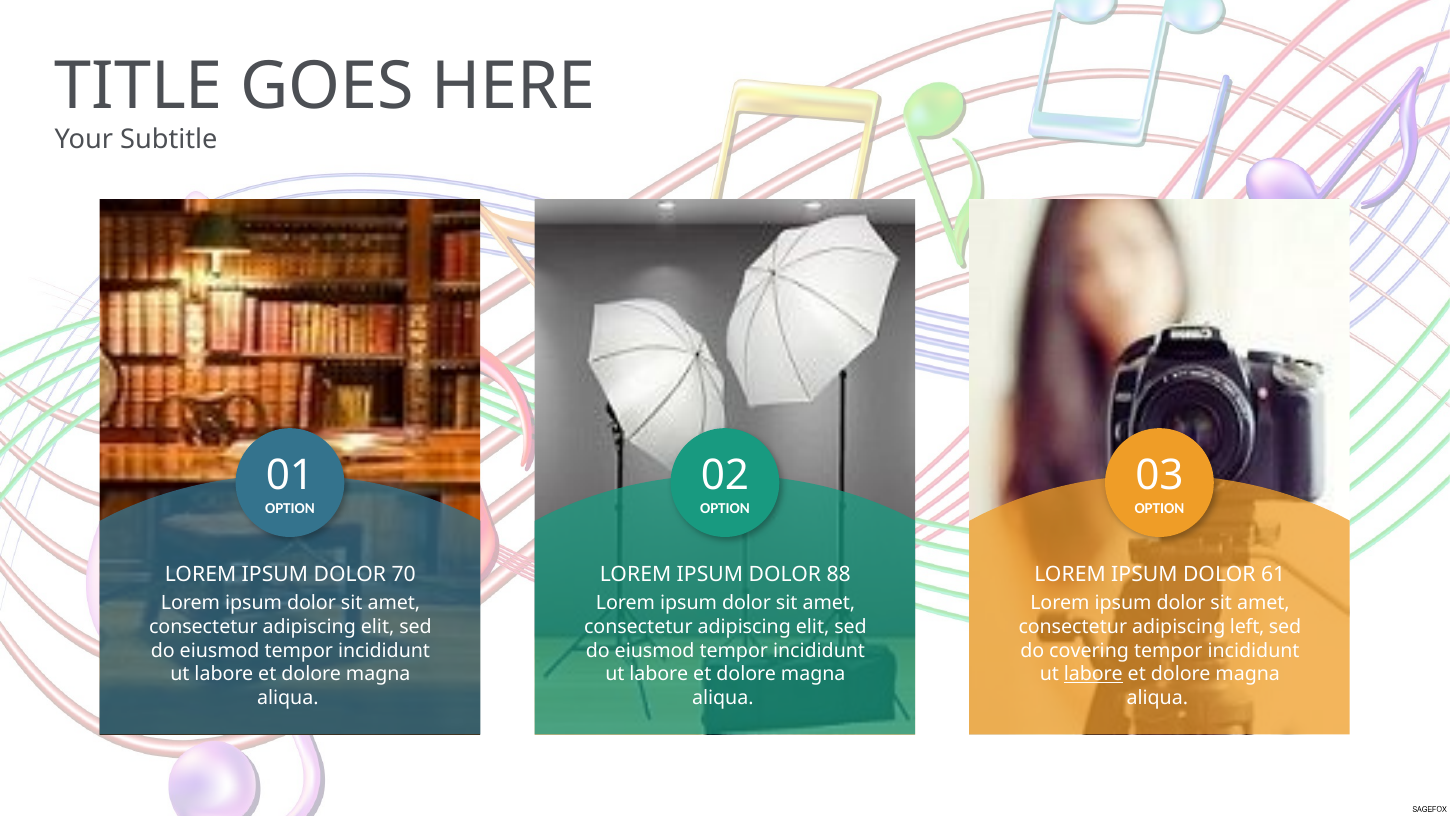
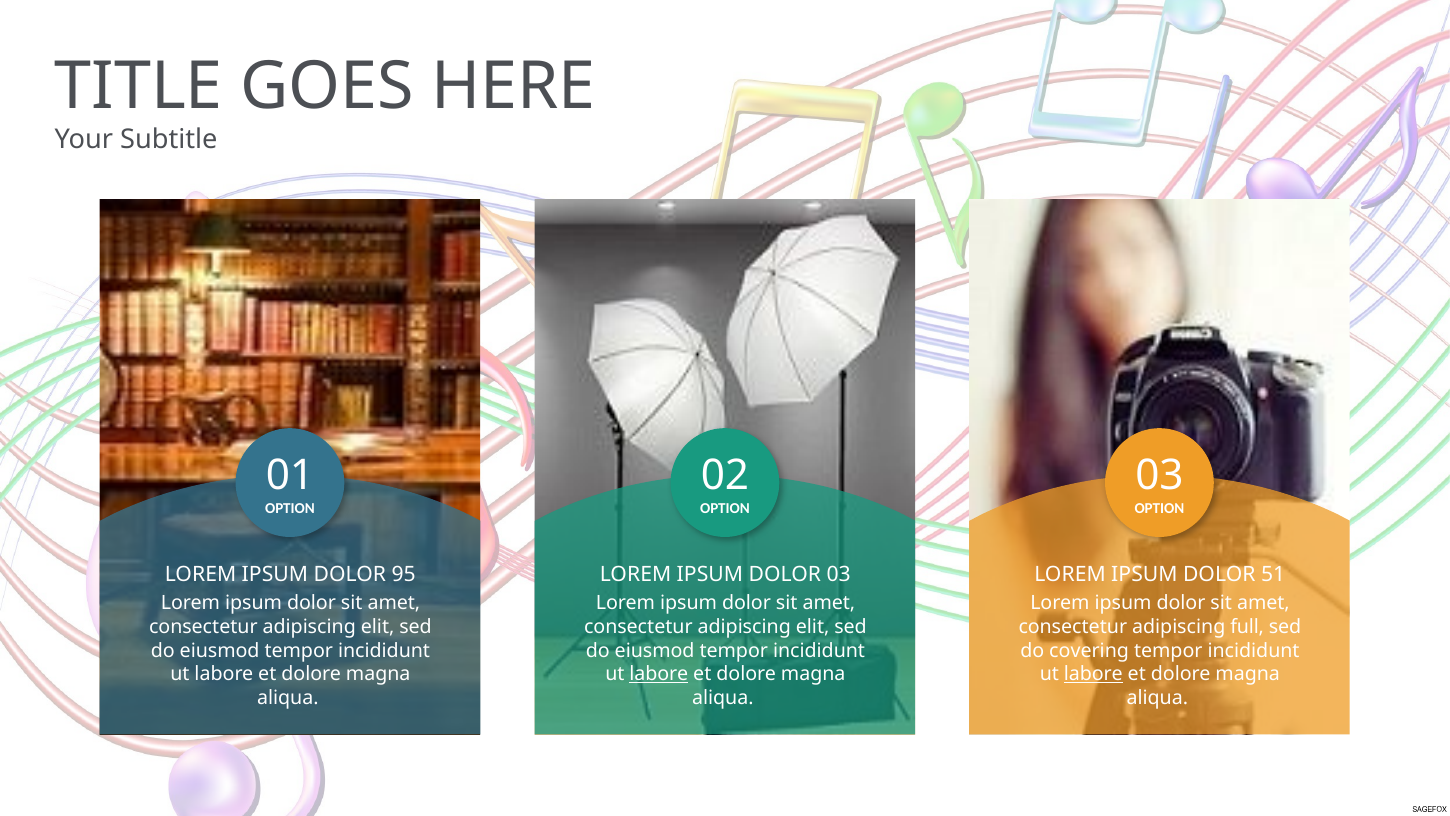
70: 70 -> 95
DOLOR 88: 88 -> 03
61: 61 -> 51
left: left -> full
labore at (659, 674) underline: none -> present
